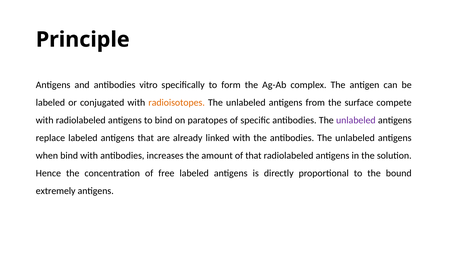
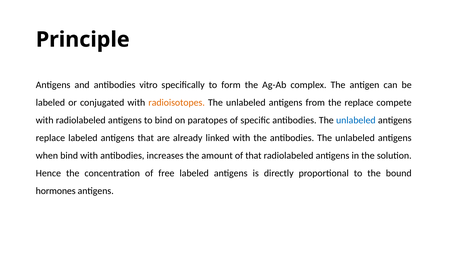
the surface: surface -> replace
unlabeled at (356, 120) colour: purple -> blue
extremely: extremely -> hormones
